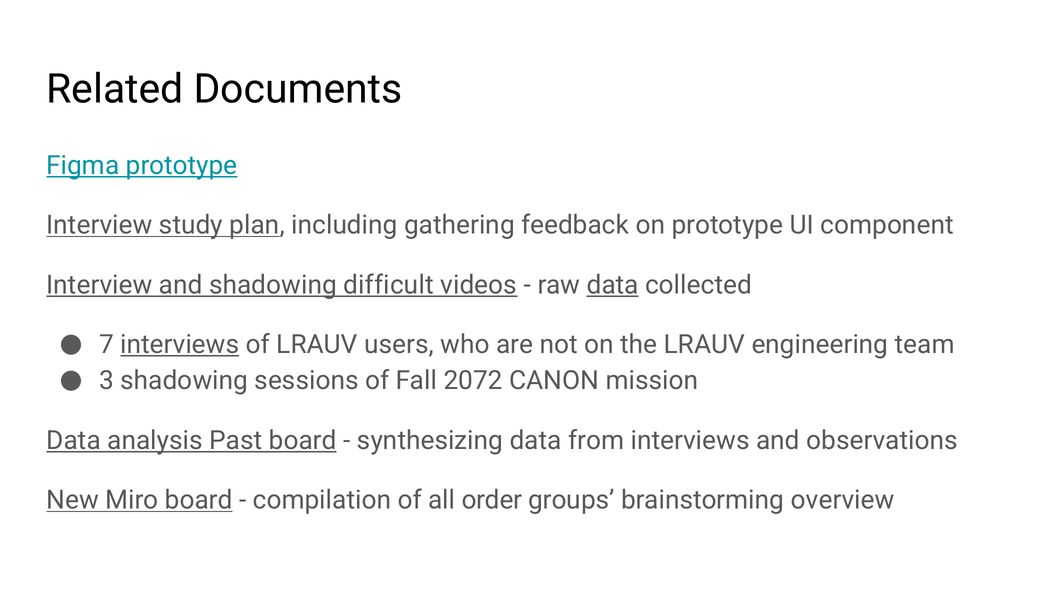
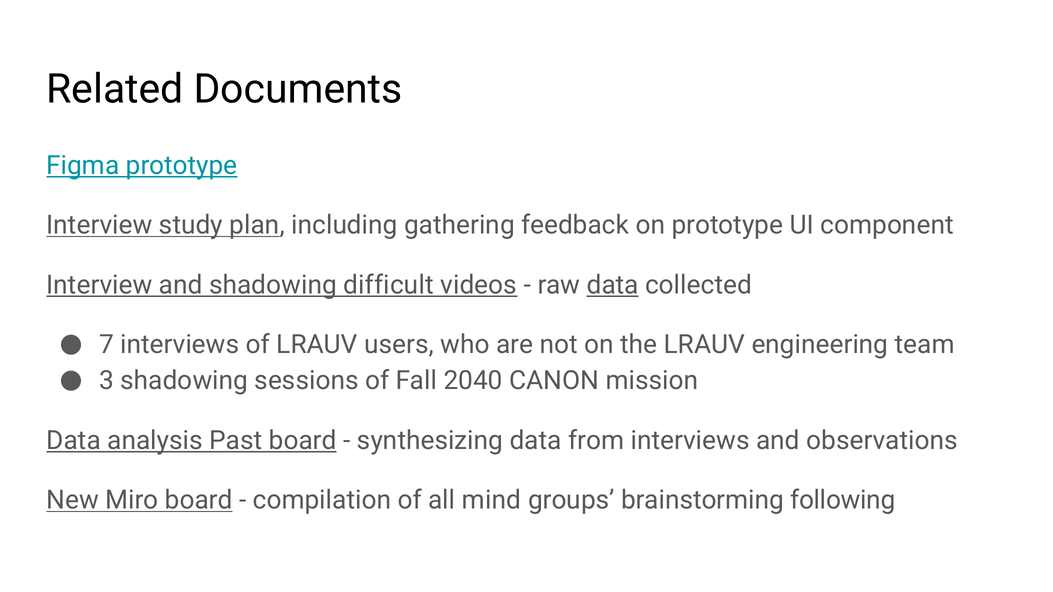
interviews at (180, 345) underline: present -> none
2072: 2072 -> 2040
order: order -> mind
overview: overview -> following
